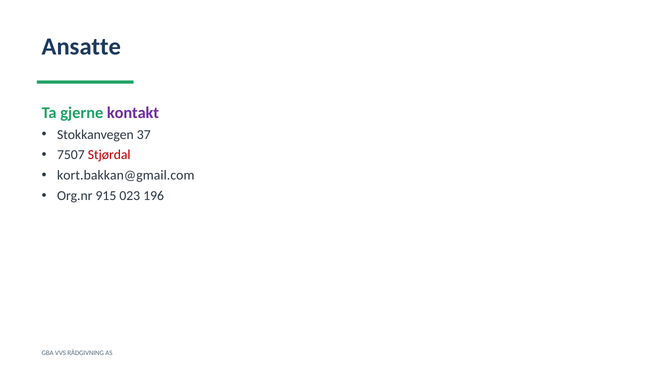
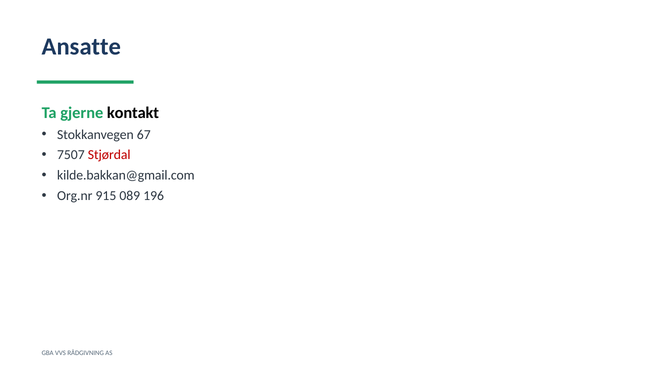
kontakt colour: purple -> black
37: 37 -> 67
kort.bakkan@gmail.com: kort.bakkan@gmail.com -> kilde.bakkan@gmail.com
023: 023 -> 089
